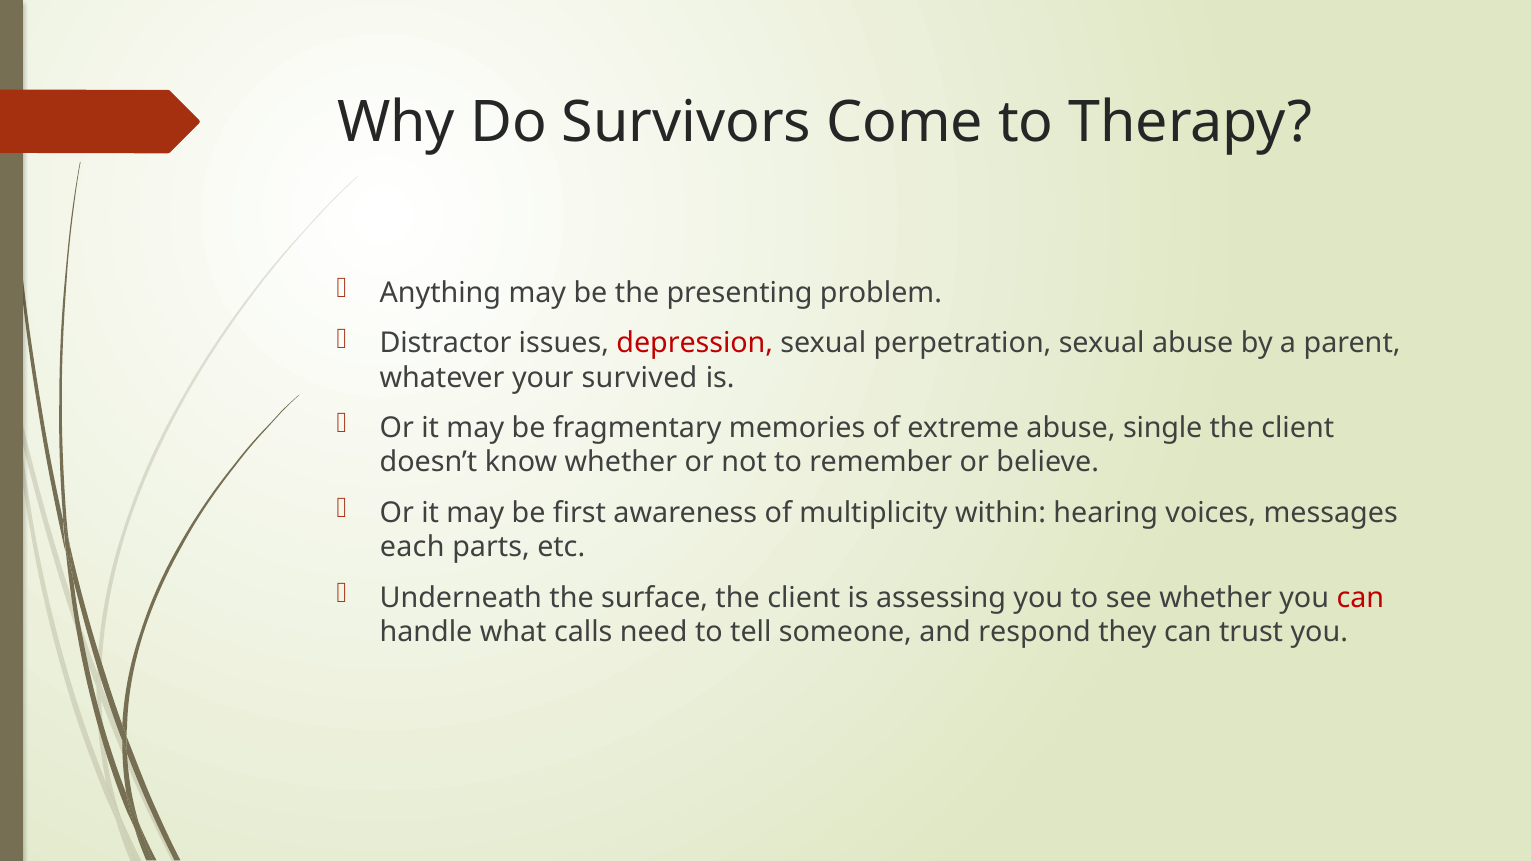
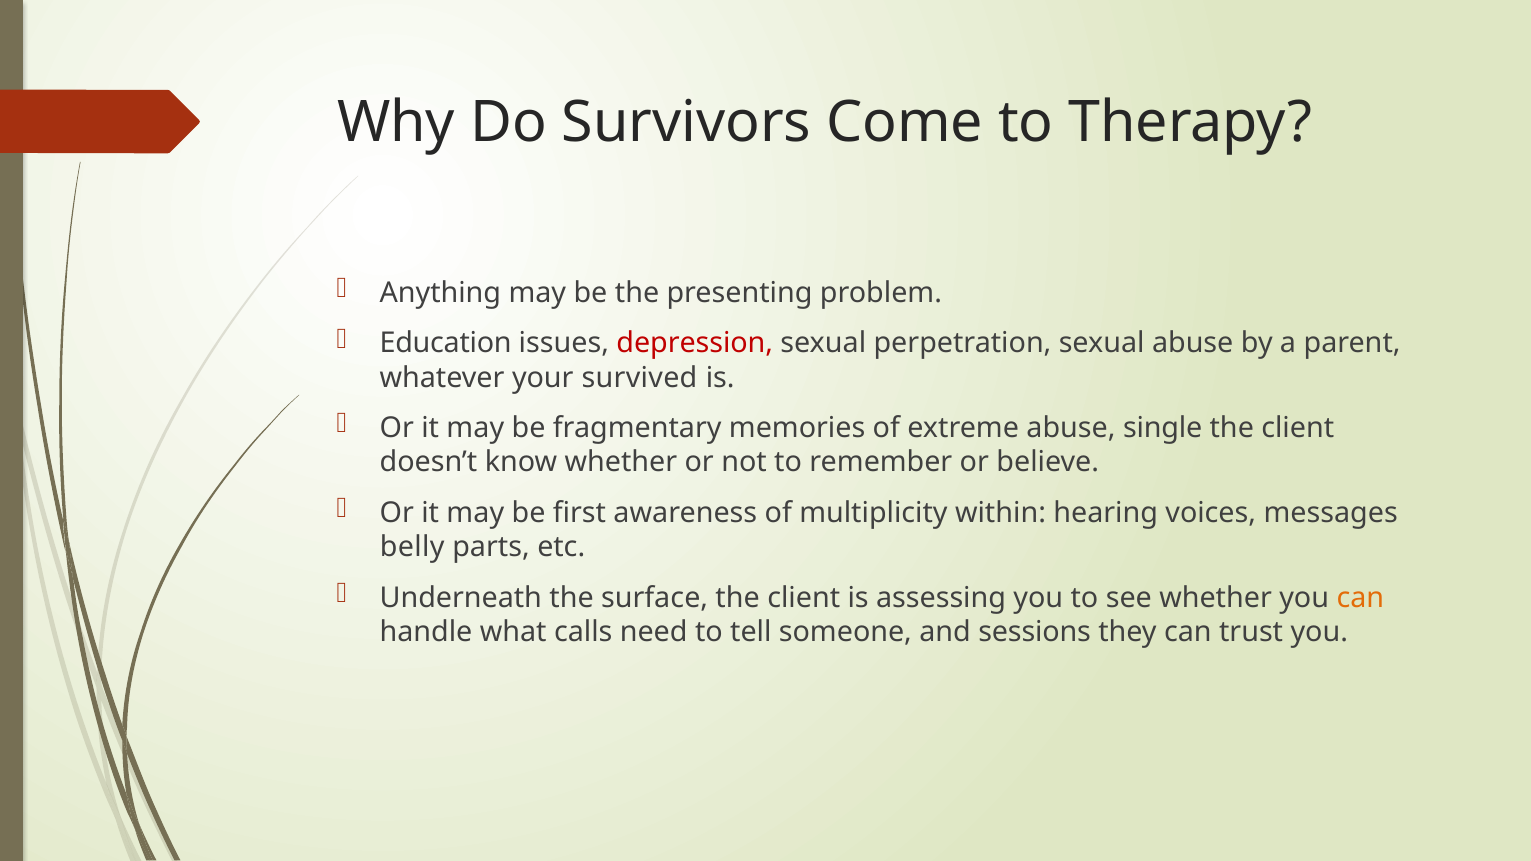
Distractor: Distractor -> Education
each: each -> belly
can at (1360, 598) colour: red -> orange
respond: respond -> sessions
